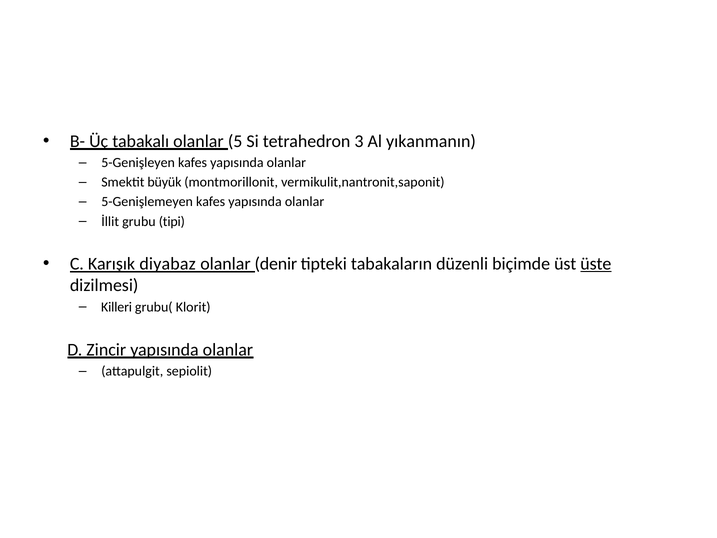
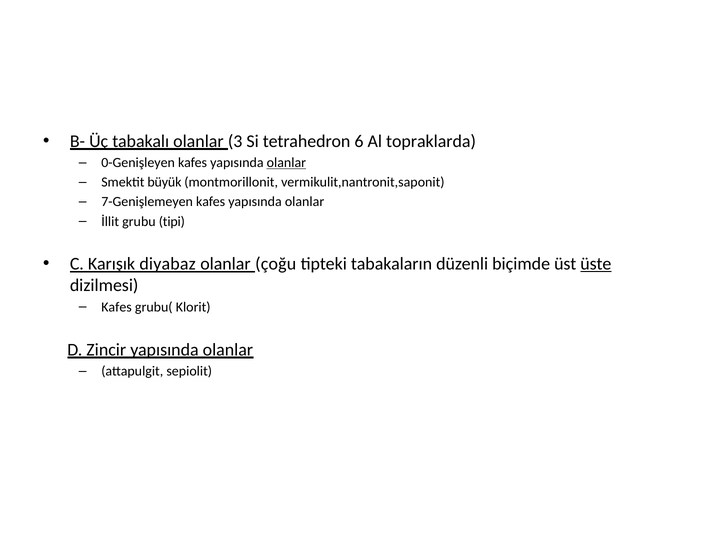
5: 5 -> 3
3: 3 -> 6
yıkanmanın: yıkanmanın -> topraklarda
5-Genişleyen: 5-Genişleyen -> 0-Genişleyen
olanlar at (286, 163) underline: none -> present
5-Genişlemeyen: 5-Genişlemeyen -> 7-Genişlemeyen
denir: denir -> çoğu
Killeri at (117, 307): Killeri -> Kafes
